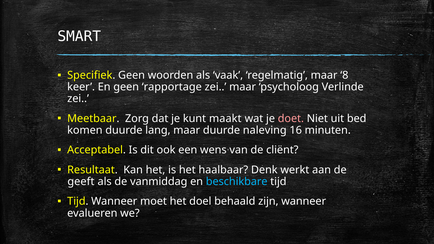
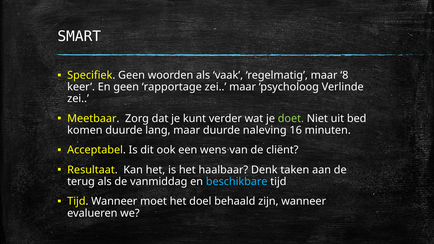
maakt: maakt -> verder
doet colour: pink -> light green
werkt: werkt -> taken
geeft: geeft -> terug
